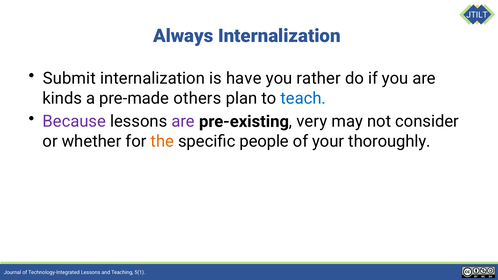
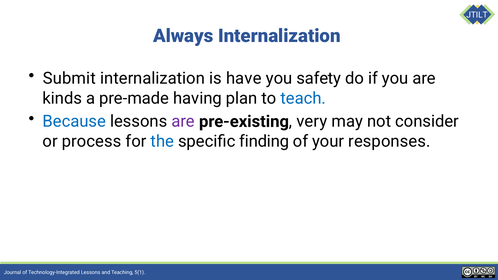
rather: rather -> safety
others: others -> having
Because colour: purple -> blue
whether: whether -> process
the colour: orange -> blue
people: people -> finding
thoroughly: thoroughly -> responses
